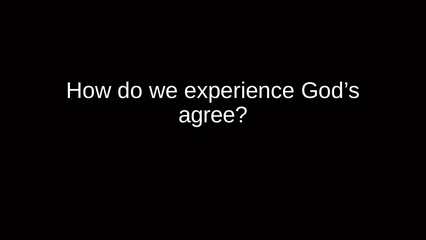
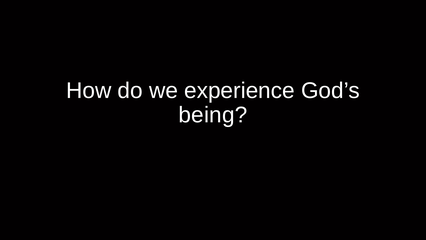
agree: agree -> being
